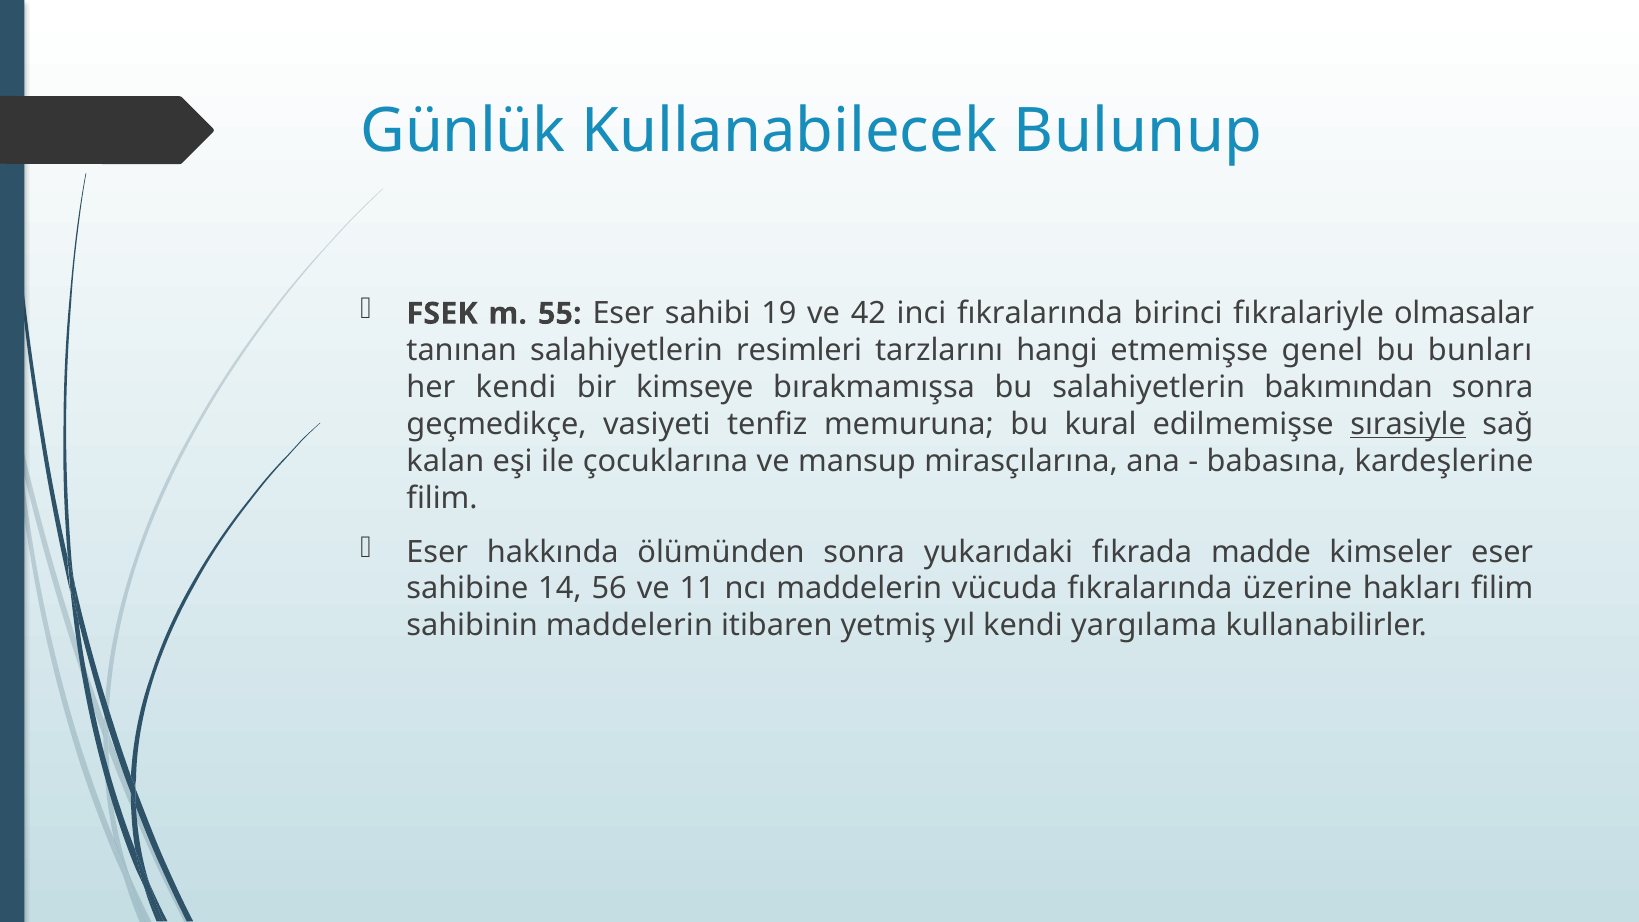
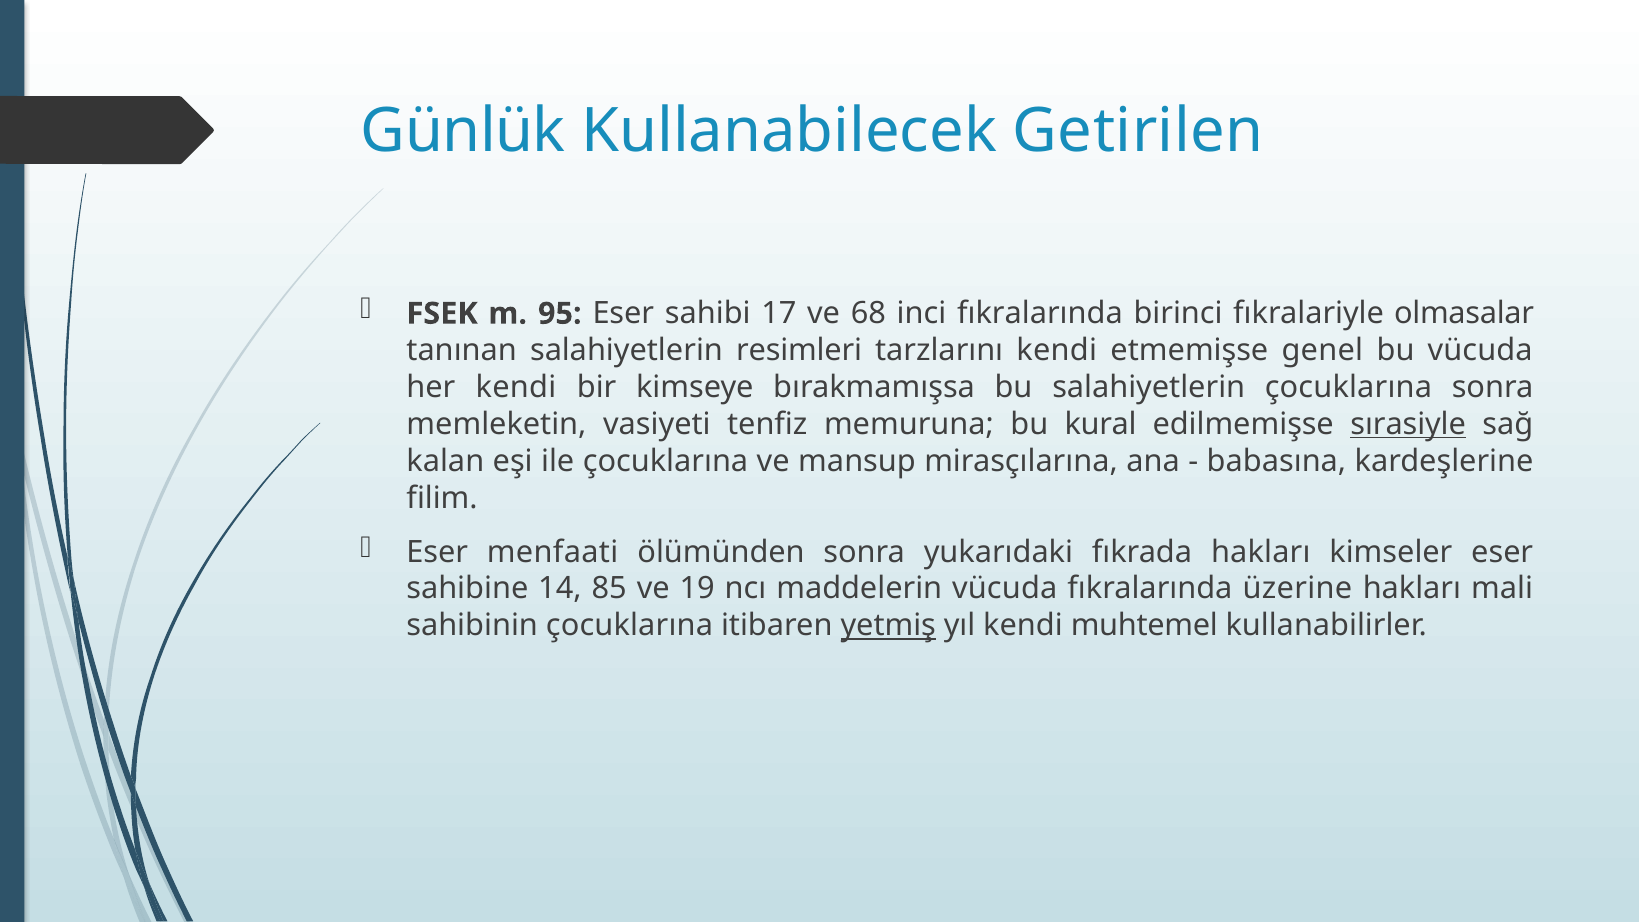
Bulunup: Bulunup -> Getirilen
55: 55 -> 95
19: 19 -> 17
42: 42 -> 68
tarzlarını hangi: hangi -> kendi
bu bunları: bunları -> vücuda
salahiyetlerin bakımından: bakımından -> çocuklarına
geçmedikçe: geçmedikçe -> memleketin
hakkında: hakkında -> menfaati
fıkrada madde: madde -> hakları
56: 56 -> 85
11: 11 -> 19
hakları filim: filim -> mali
sahibinin maddelerin: maddelerin -> çocuklarına
yetmiş underline: none -> present
yargılama: yargılama -> muhtemel
